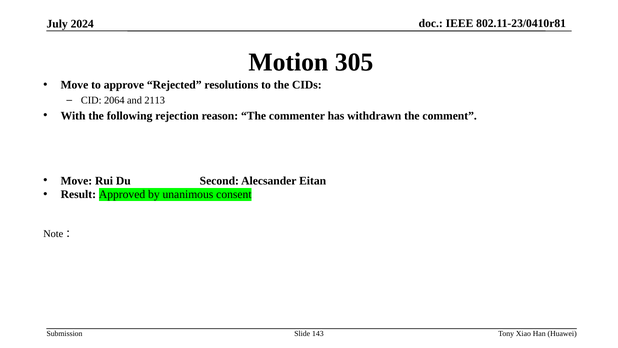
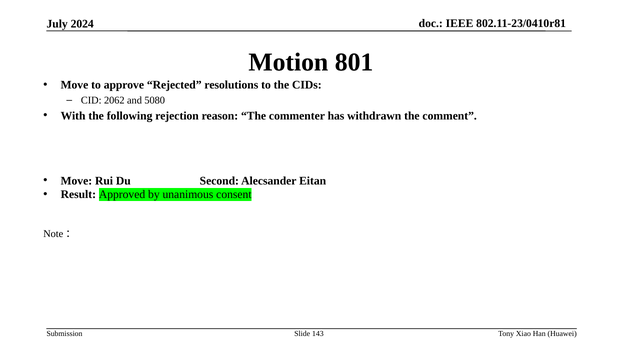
305: 305 -> 801
2064: 2064 -> 2062
2113: 2113 -> 5080
